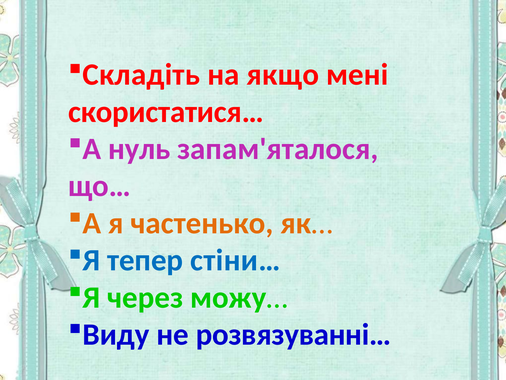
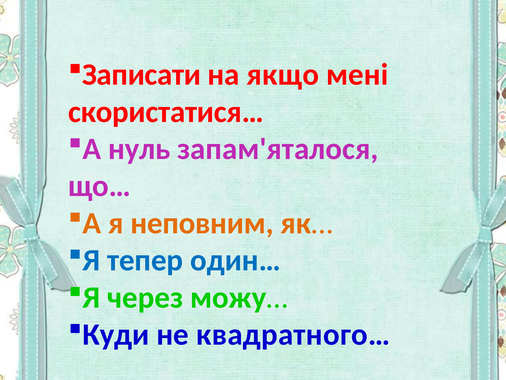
Складіть: Складіть -> Записати
частенько: частенько -> неповним
стіни…: стіни… -> один…
Виду: Виду -> Куди
розвязуванні…: розвязуванні… -> квадратного…
